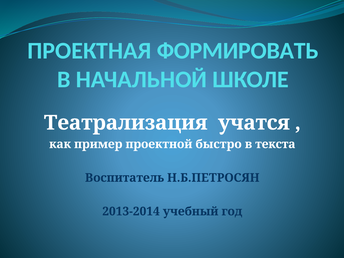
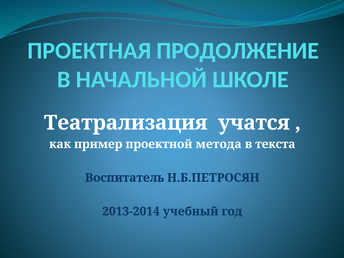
ФОРМИРОВАТЬ: ФОРМИРОВАТЬ -> ПРОДОЛЖЕНИЕ
быстро: быстро -> метода
